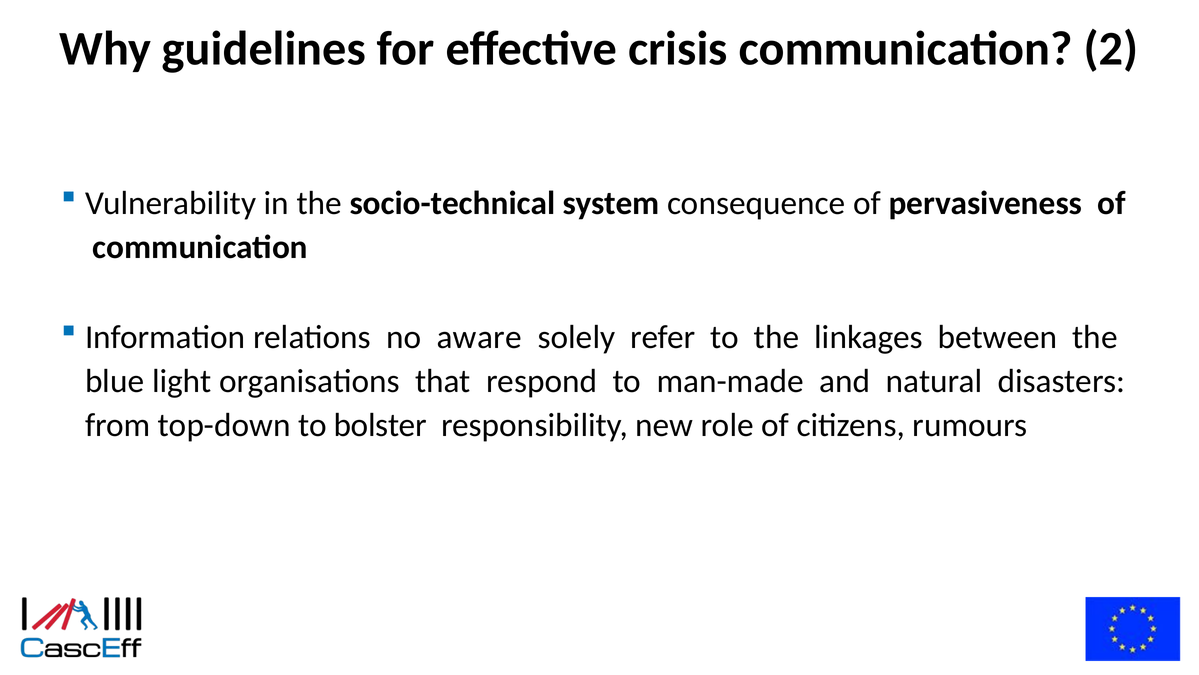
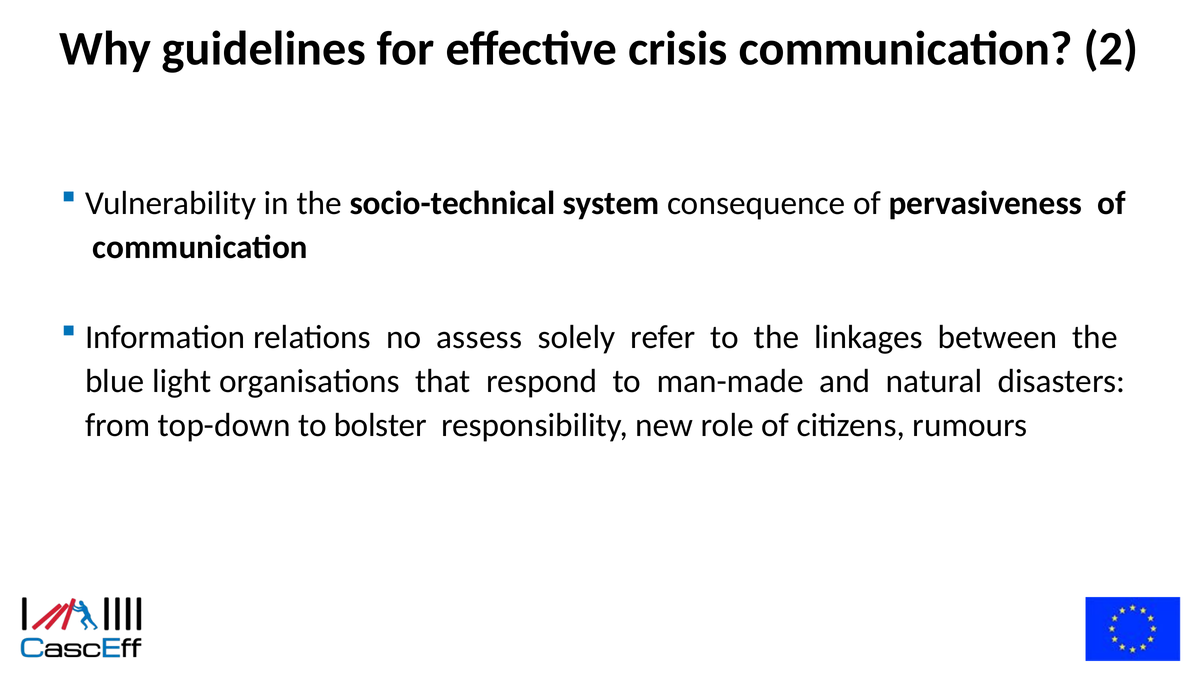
aware: aware -> assess
